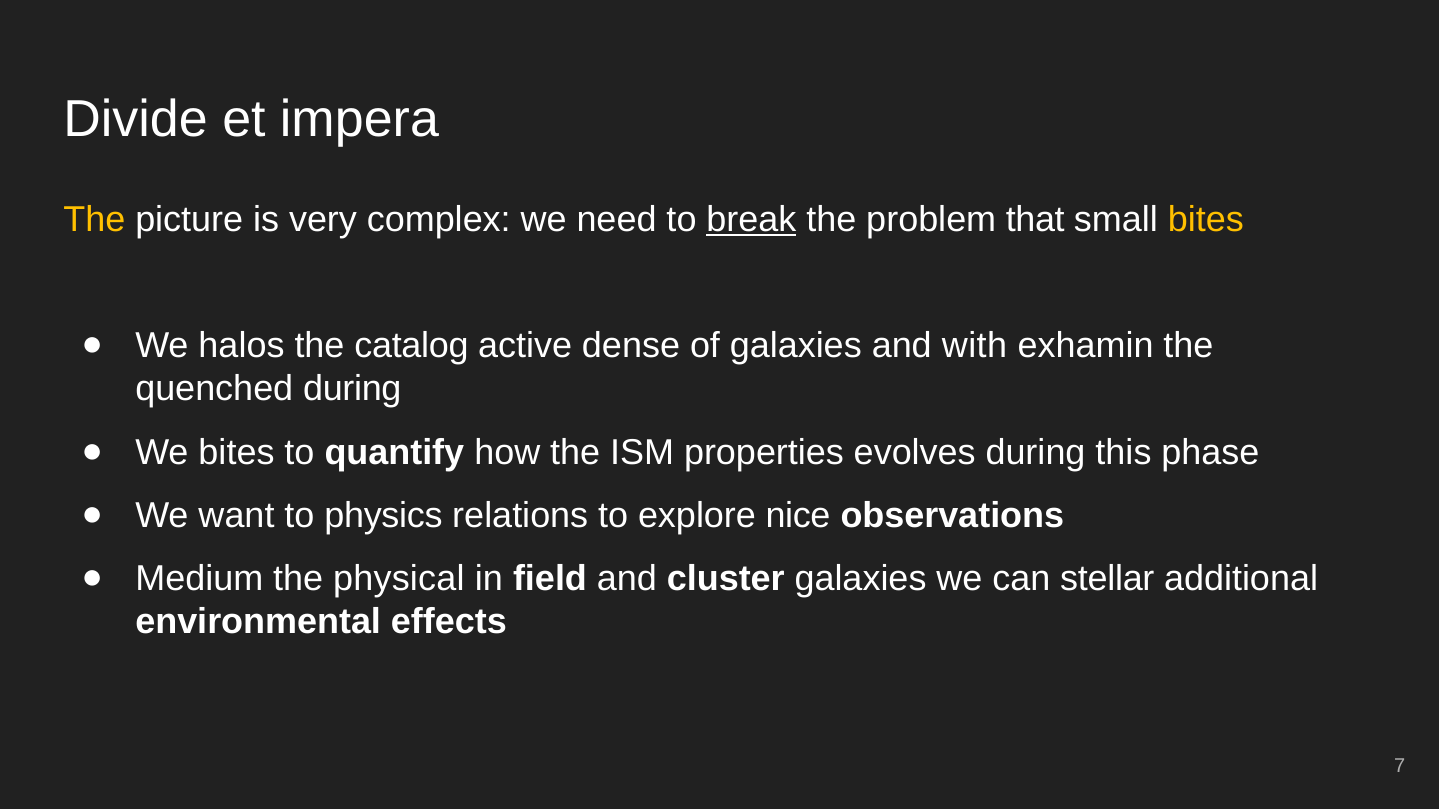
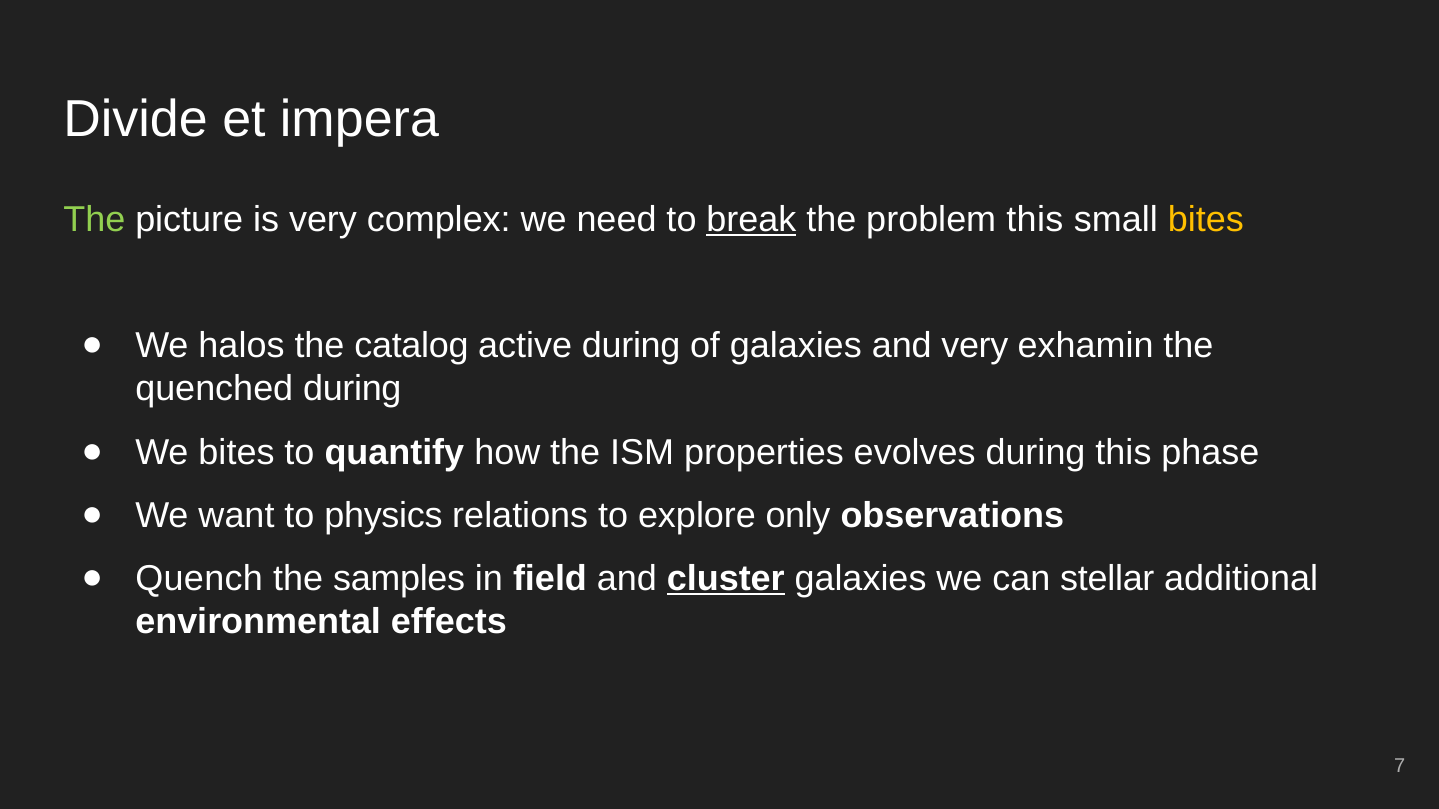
The at (94, 220) colour: yellow -> light green
problem that: that -> this
active dense: dense -> during
and with: with -> very
nice: nice -> only
Medium: Medium -> Quench
physical: physical -> samples
cluster underline: none -> present
